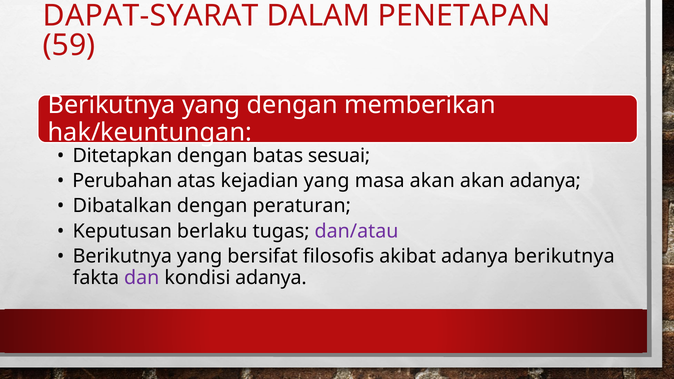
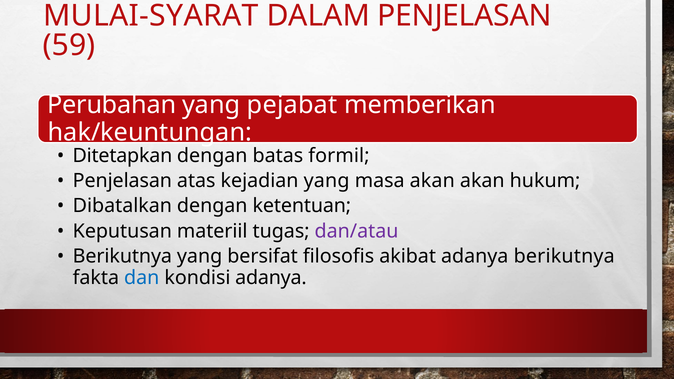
DAPAT-SYARAT: DAPAT-SYARAT -> MULAI-SYARAT
DALAM PENETAPAN: PENETAPAN -> PENJELASAN
Berikutnya at (112, 105): Berikutnya -> Perubahan
yang dengan: dengan -> pejabat
sesuai: sesuai -> formil
Perubahan at (122, 181): Perubahan -> Penjelasan
akan adanya: adanya -> hukum
peraturan: peraturan -> ketentuan
berlaku: berlaku -> materiil
dan colour: purple -> blue
